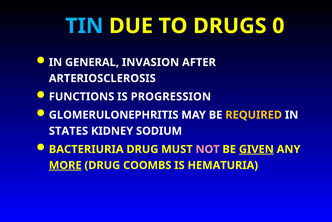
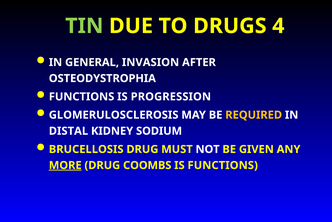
TIN colour: light blue -> light green
0: 0 -> 4
ARTERIOSCLEROSIS: ARTERIOSCLEROSIS -> OSTEODYSTROPHIA
GLOMERULONEPHRITIS: GLOMERULONEPHRITIS -> GLOMERULOSCLEROSIS
STATES: STATES -> DISTAL
BACTERIURIA: BACTERIURIA -> BRUCELLOSIS
NOT colour: pink -> white
GIVEN underline: present -> none
IS HEMATURIA: HEMATURIA -> FUNCTIONS
